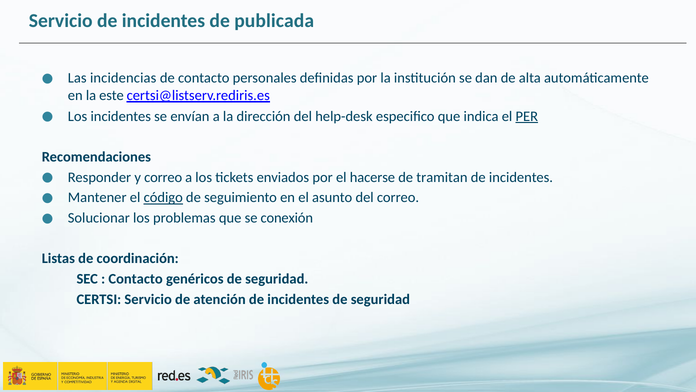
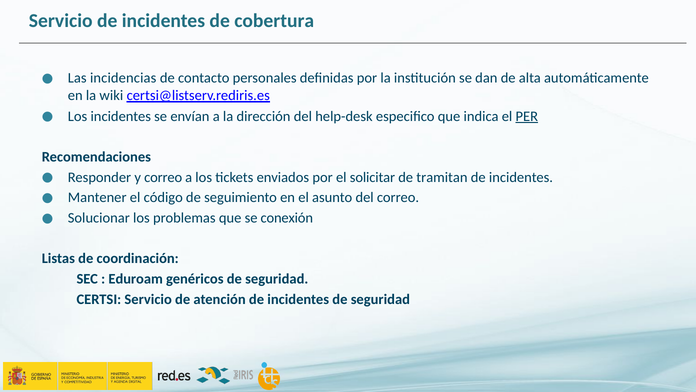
publicada: publicada -> cobertura
este: este -> wiki
hacerse: hacerse -> solicitar
código underline: present -> none
Contacto at (136, 279): Contacto -> Eduroam
